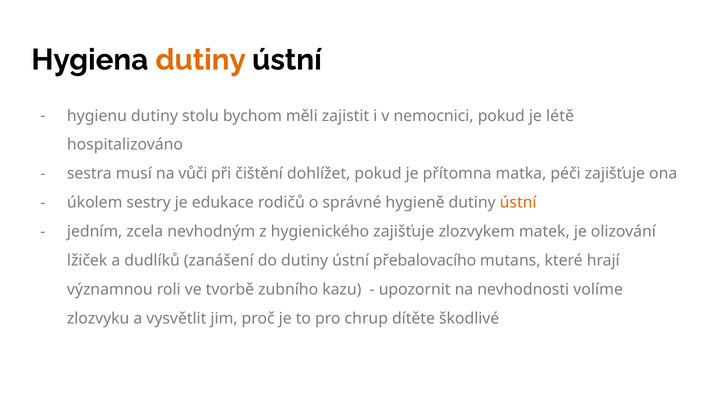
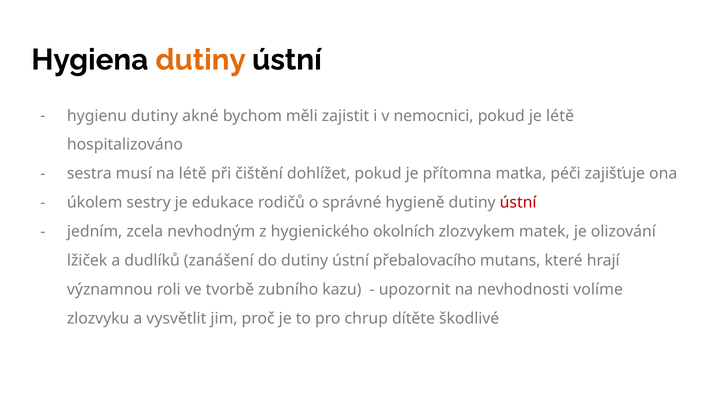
stolu: stolu -> akné
na vůči: vůči -> létě
ústní at (518, 203) colour: orange -> red
hygienického zajišťuje: zajišťuje -> okolních
